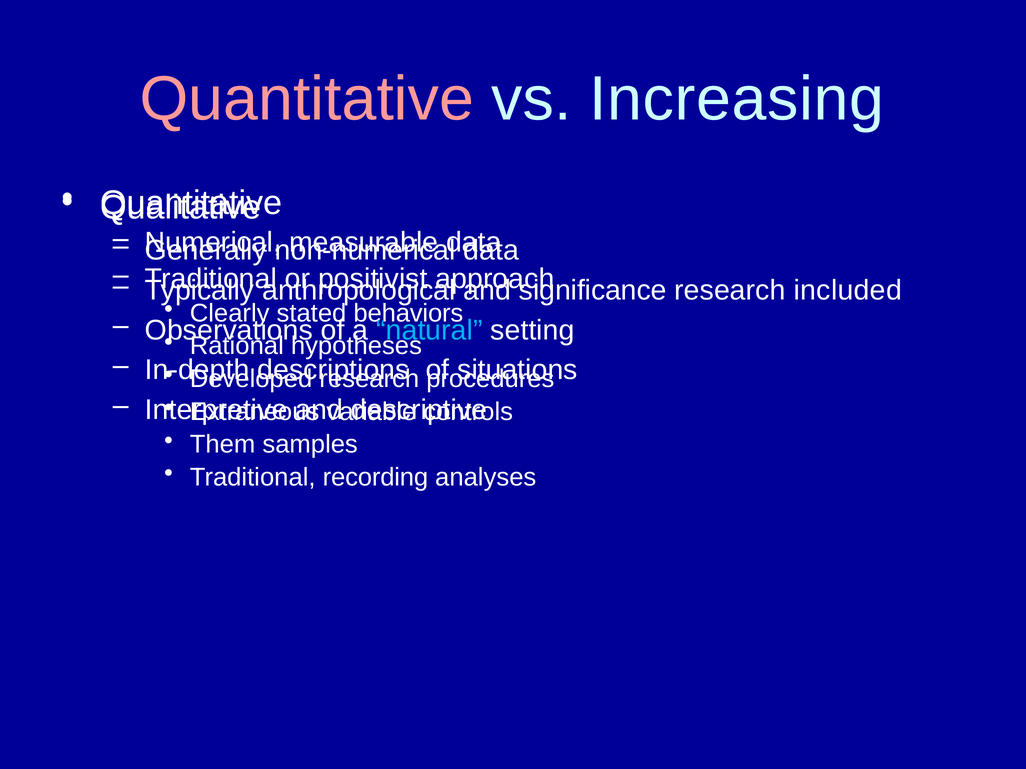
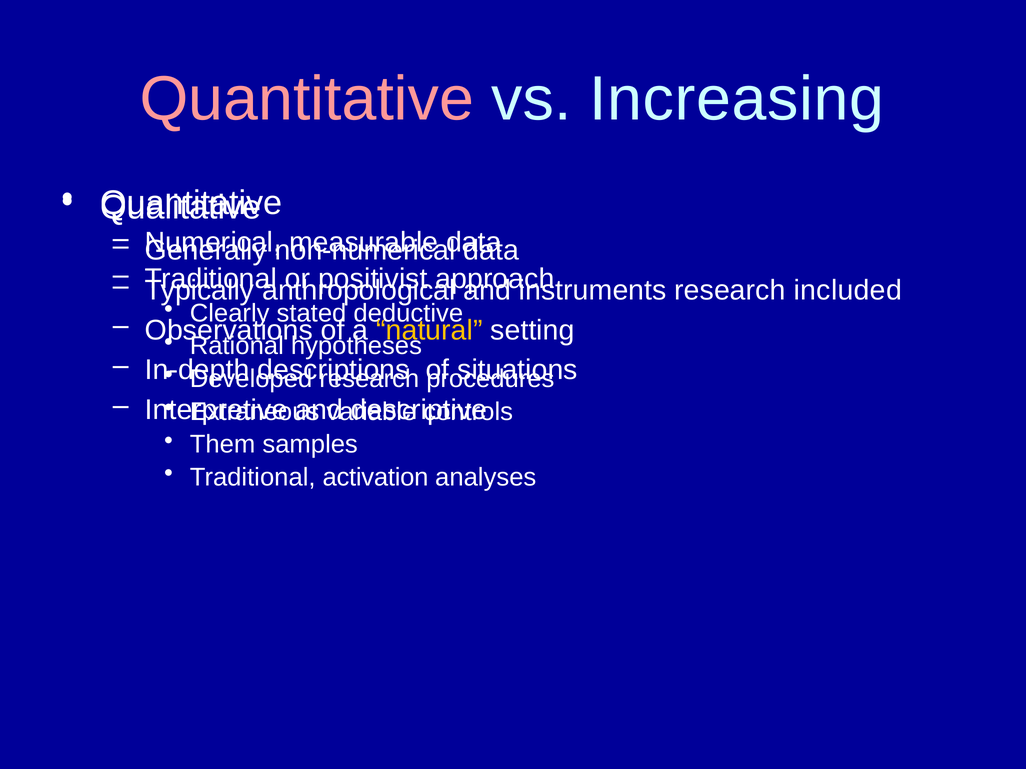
significance: significance -> instruments
behaviors: behaviors -> deductive
natural colour: light blue -> yellow
recording: recording -> activation
